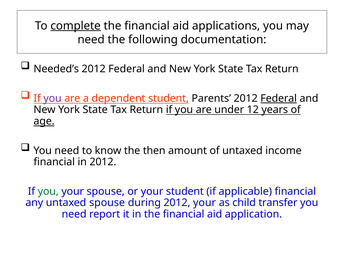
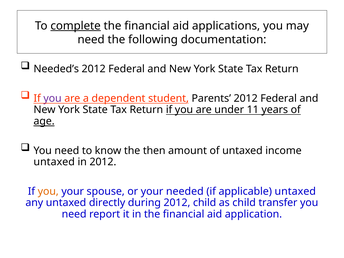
Federal at (279, 98) underline: present -> none
12: 12 -> 11
financial at (54, 162): financial -> untaxed
you at (48, 191) colour: green -> orange
your student: student -> needed
applicable financial: financial -> untaxed
untaxed spouse: spouse -> directly
2012 your: your -> child
